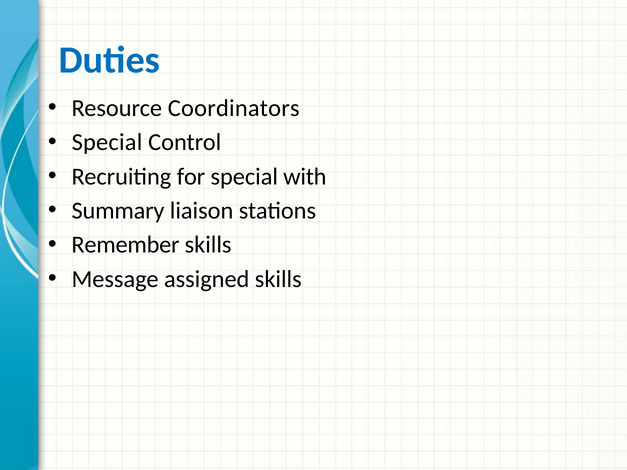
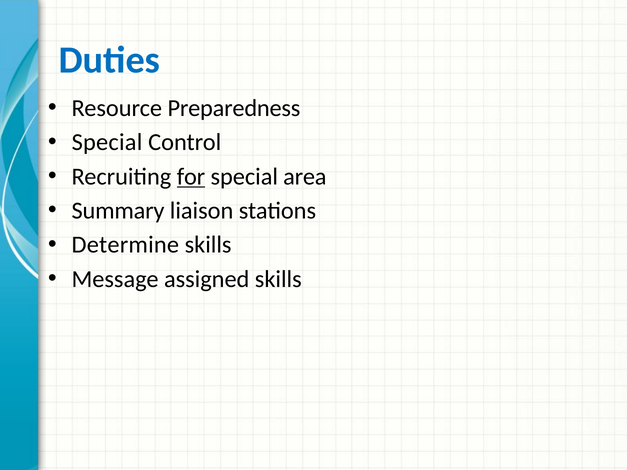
Coordinators: Coordinators -> Preparedness
for underline: none -> present
with: with -> area
Remember: Remember -> Determine
